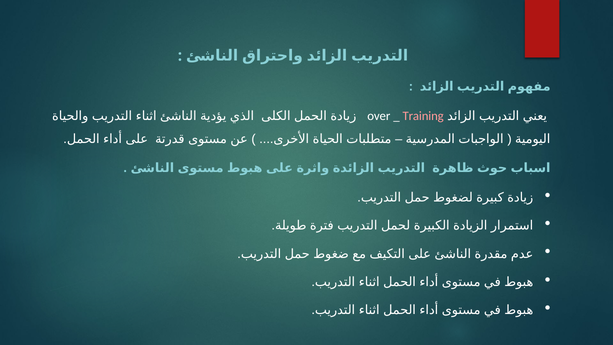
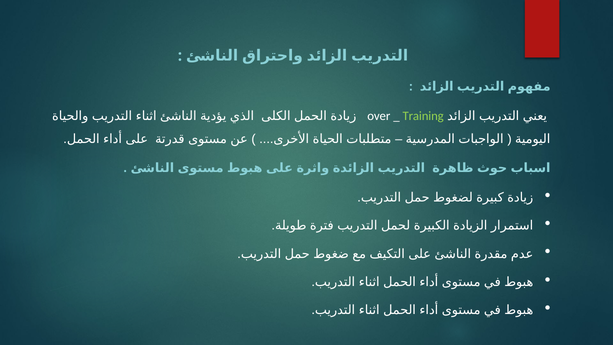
Training colour: pink -> light green
